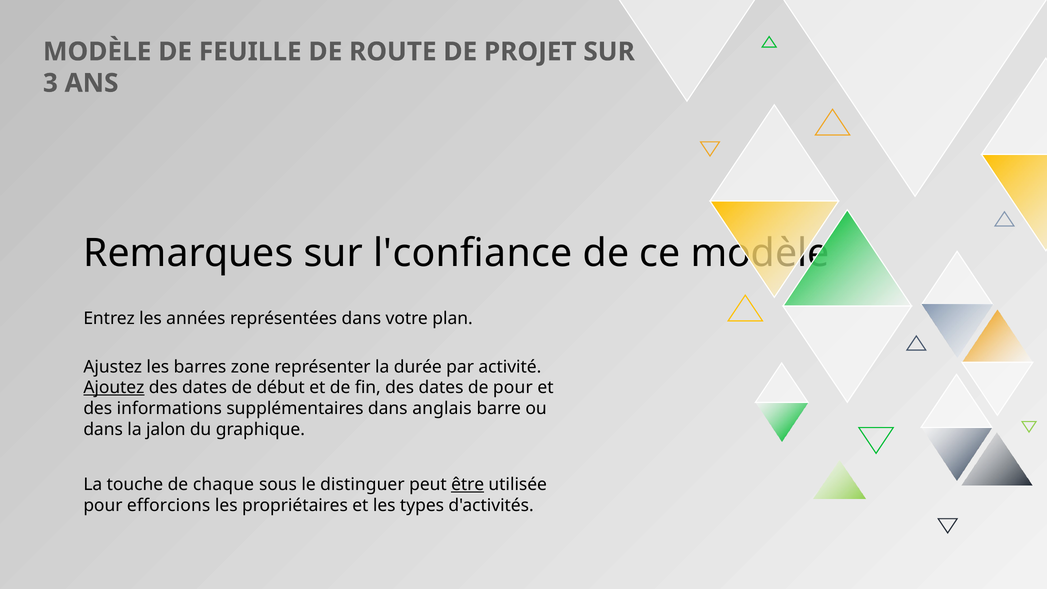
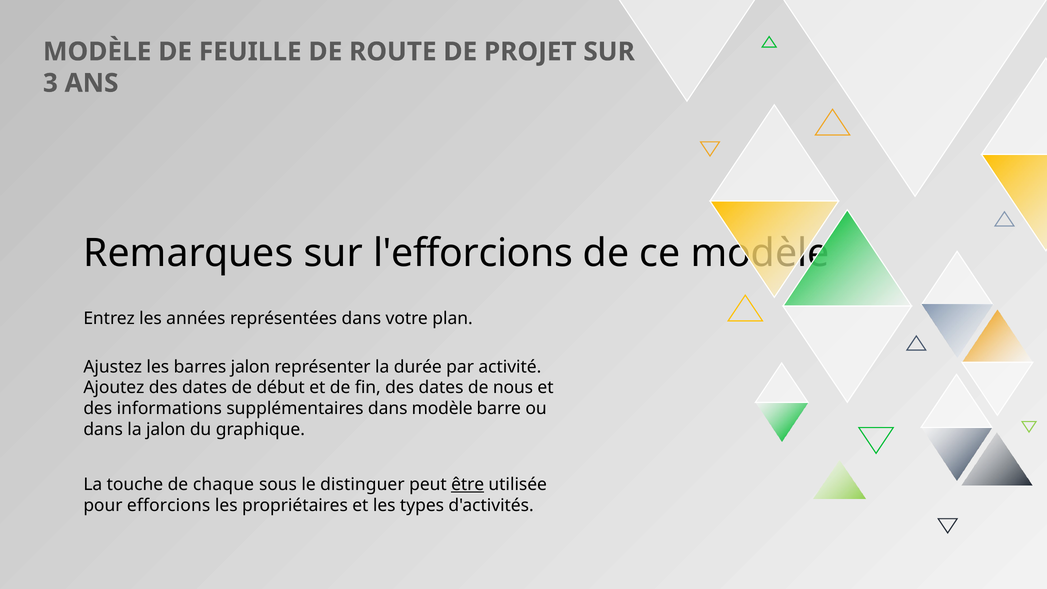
l'confiance: l'confiance -> l'efforcions
barres zone: zone -> jalon
Ajoutez underline: present -> none
de pour: pour -> nous
dans anglais: anglais -> modèle
